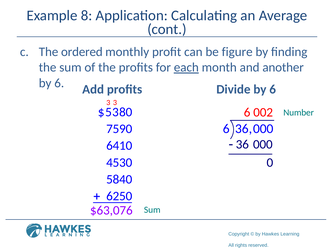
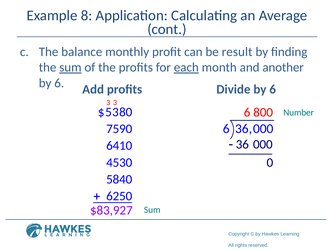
ordered: ordered -> balance
figure: figure -> result
sum at (70, 68) underline: none -> present
002: 002 -> 800
$63,076: $63,076 -> $83,927
